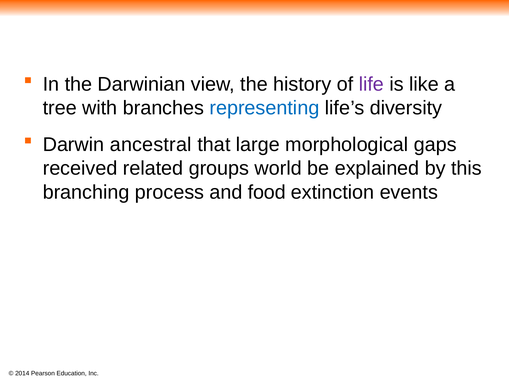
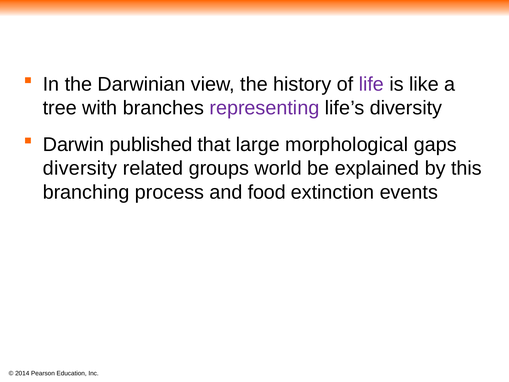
representing colour: blue -> purple
ancestral: ancestral -> published
received at (80, 168): received -> diversity
